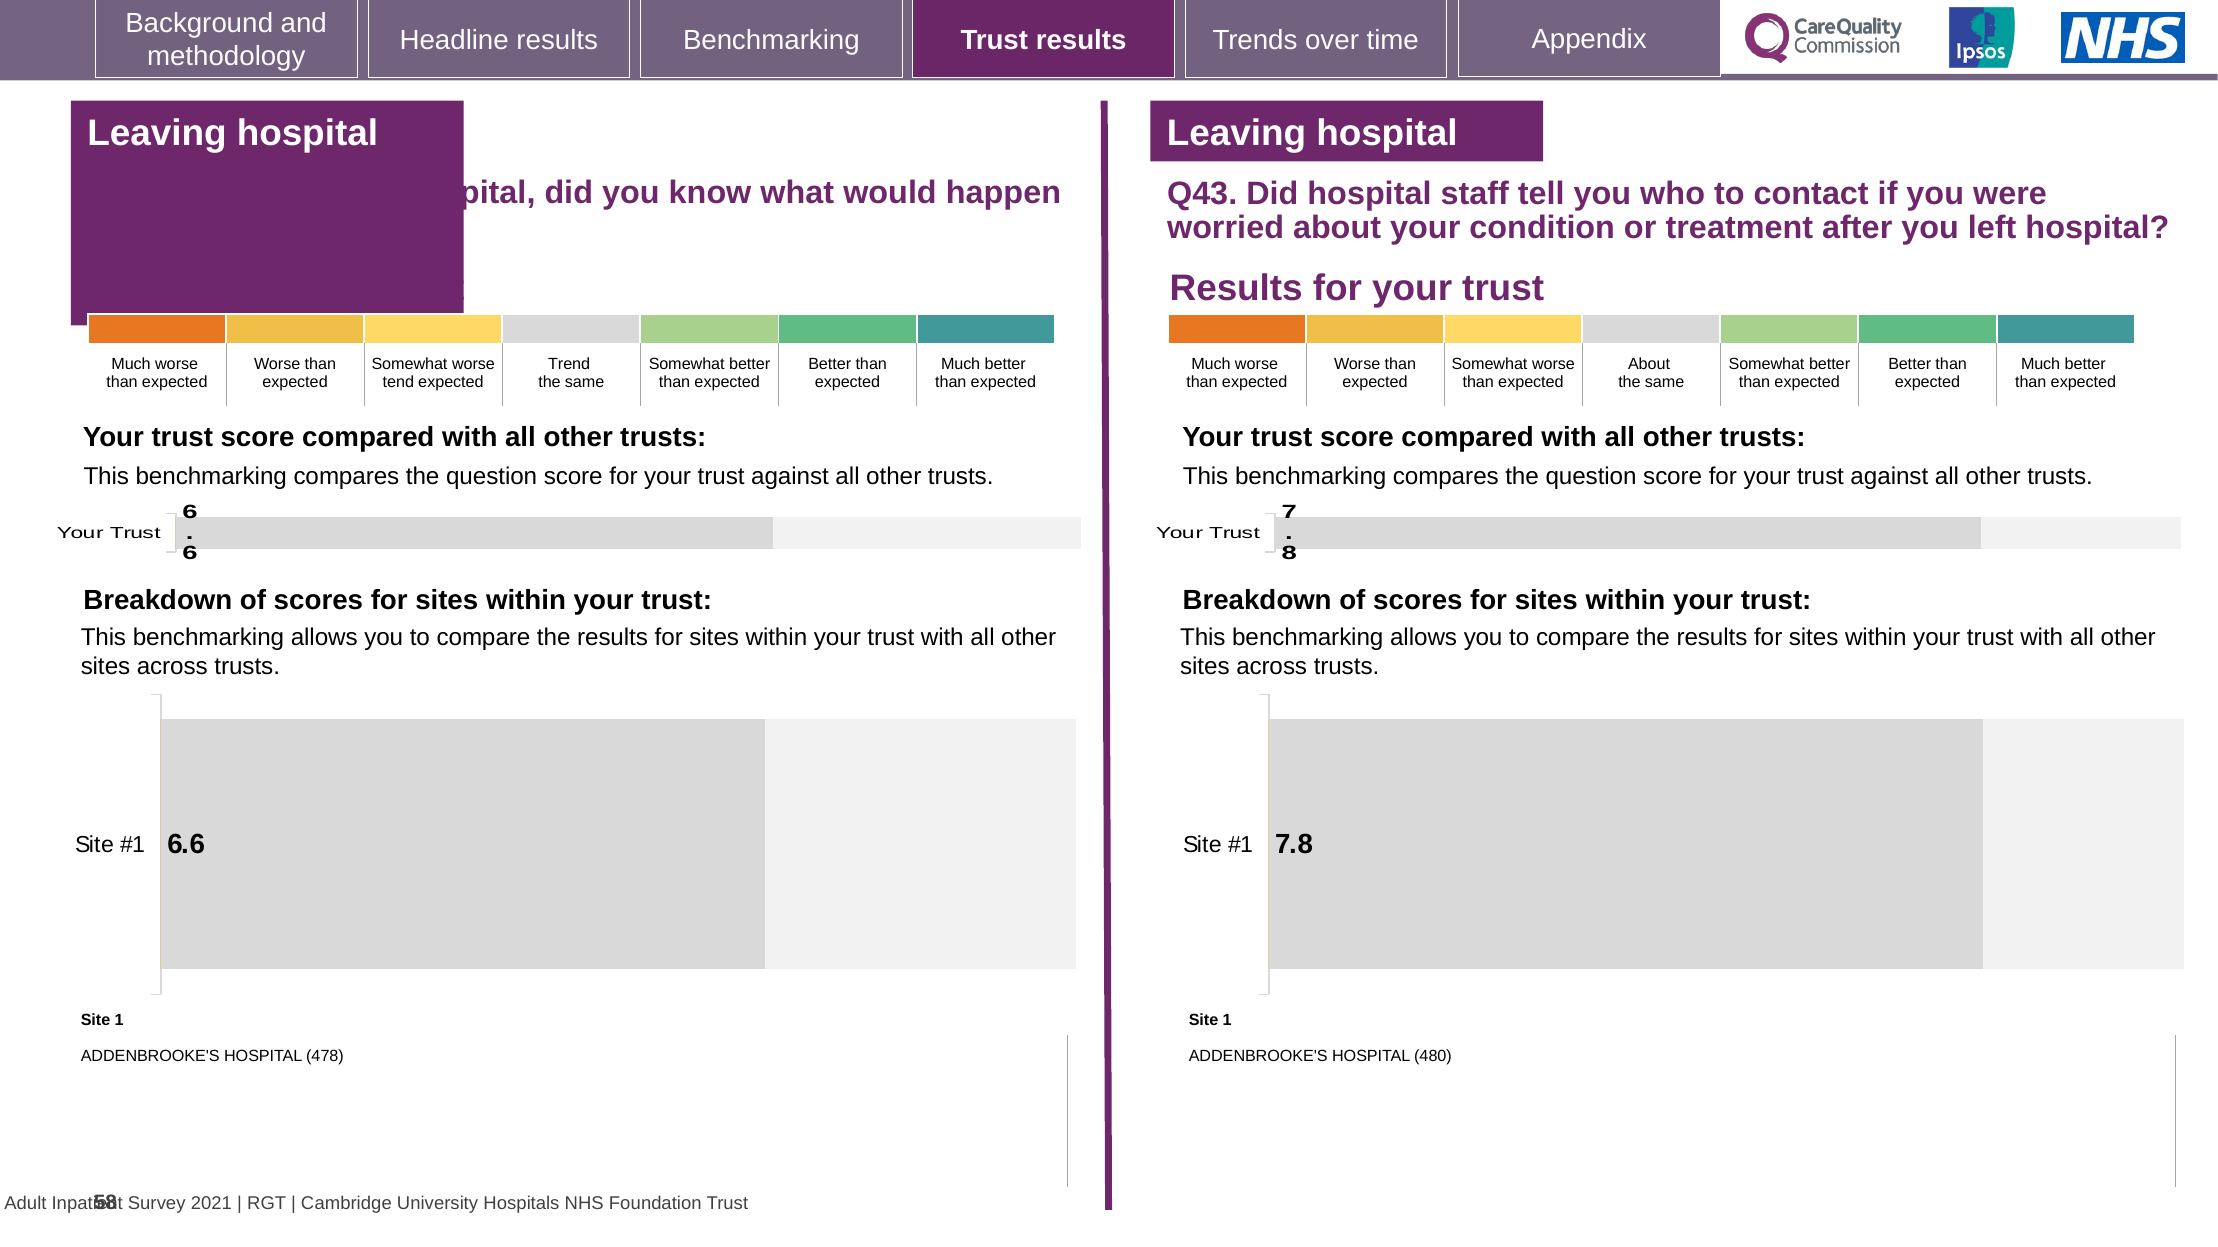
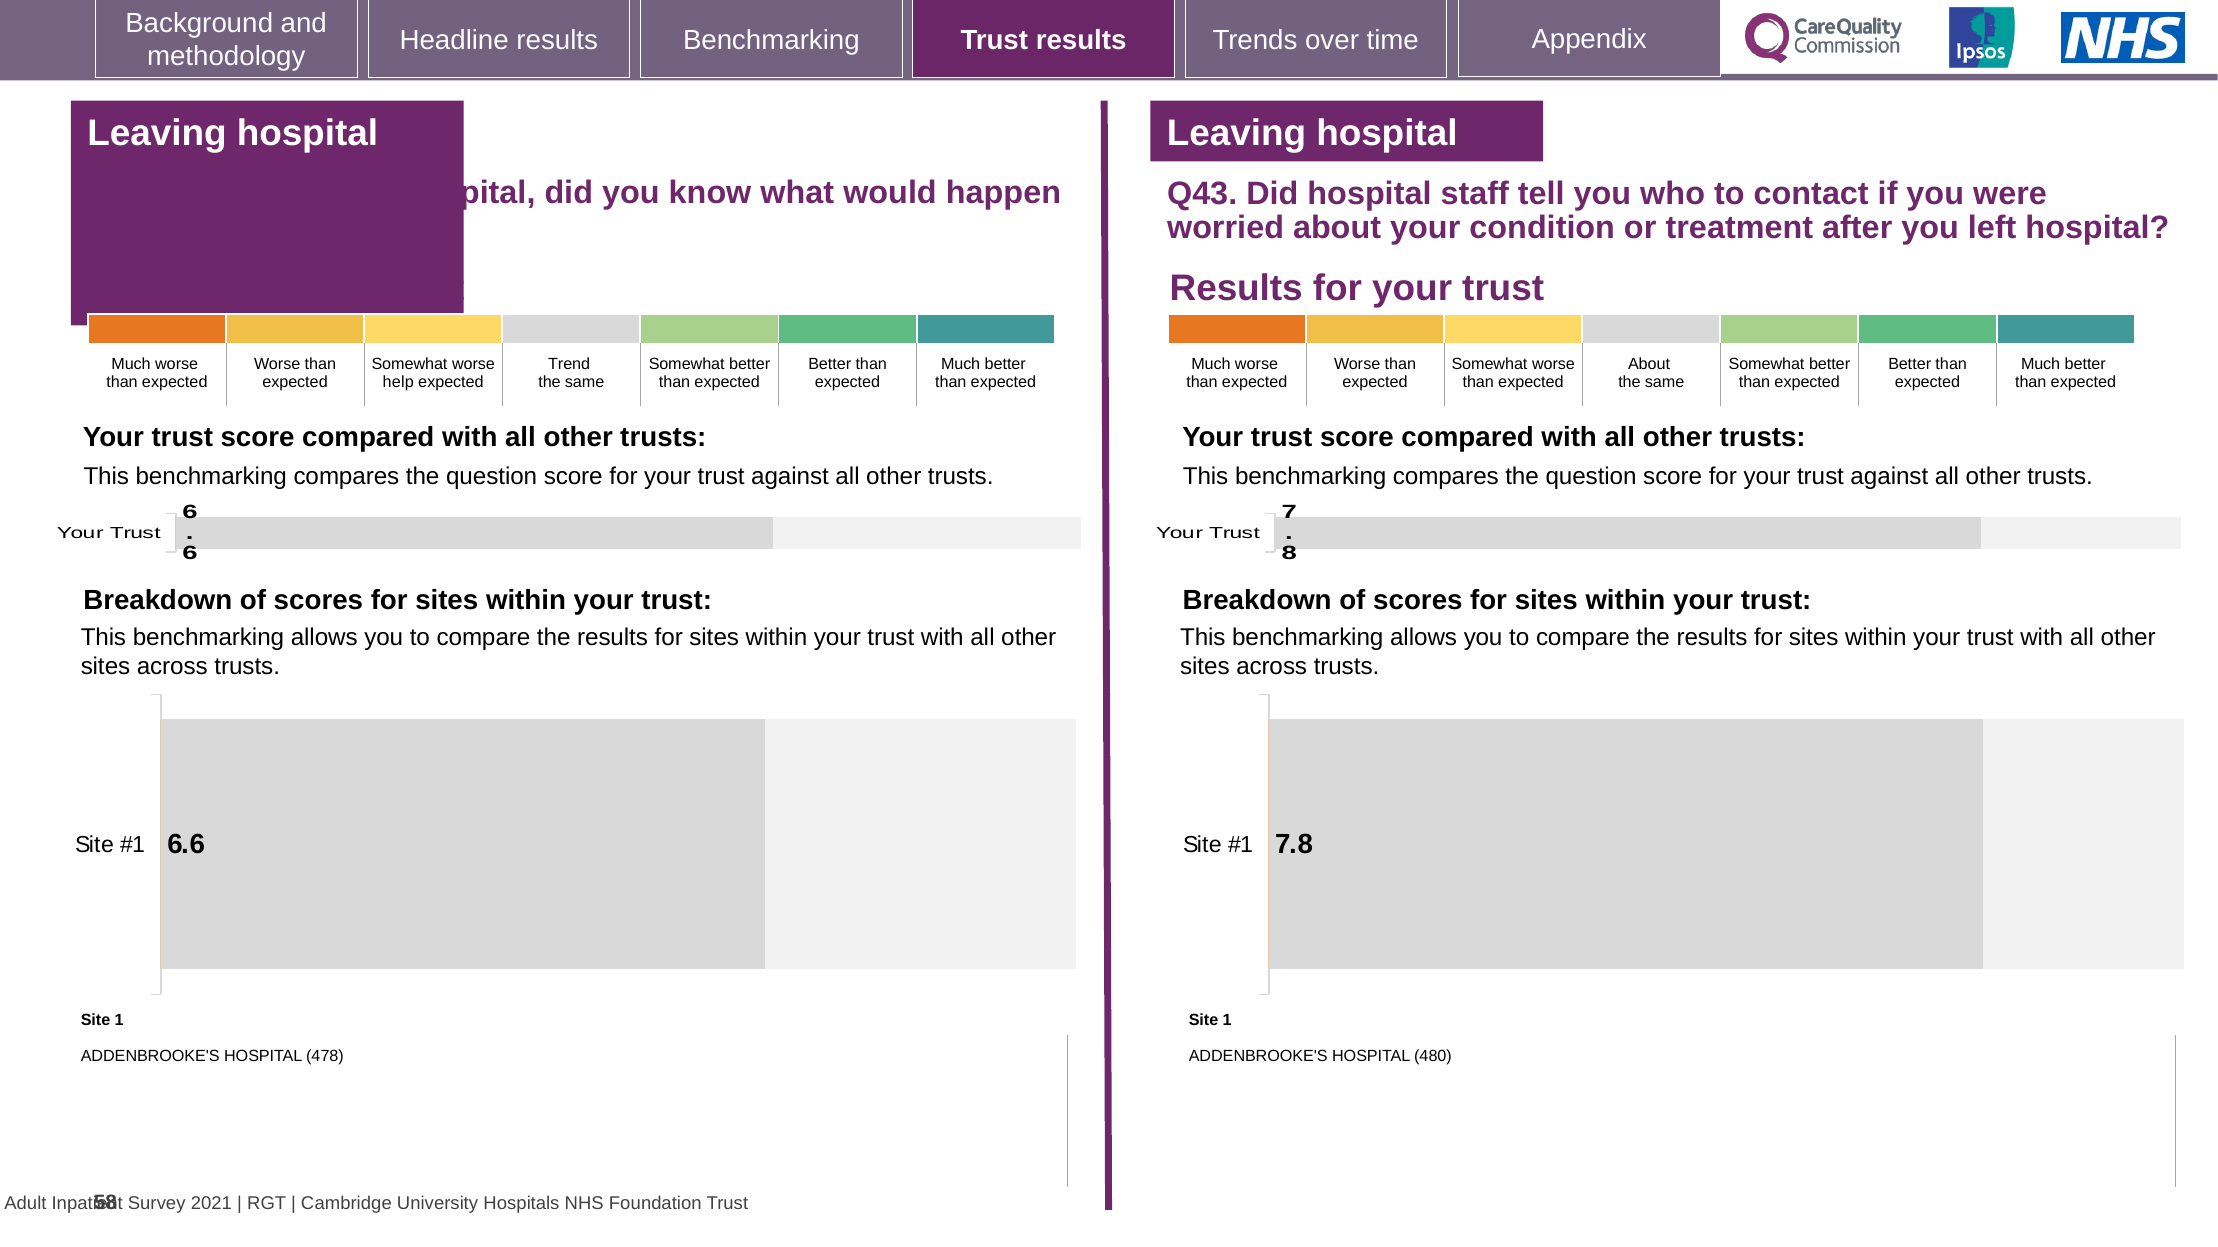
tend: tend -> help
